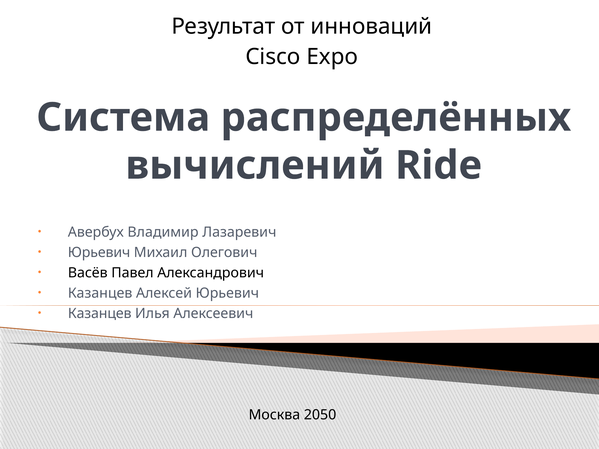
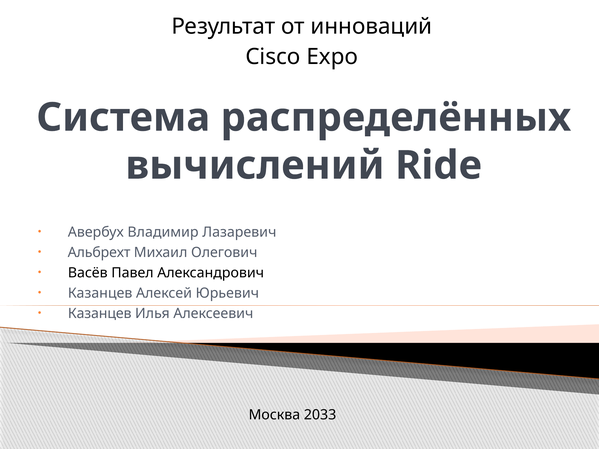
Юрьевич at (99, 253): Юрьевич -> Альбрехт
2050: 2050 -> 2033
